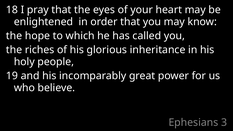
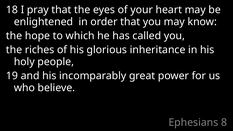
3: 3 -> 8
